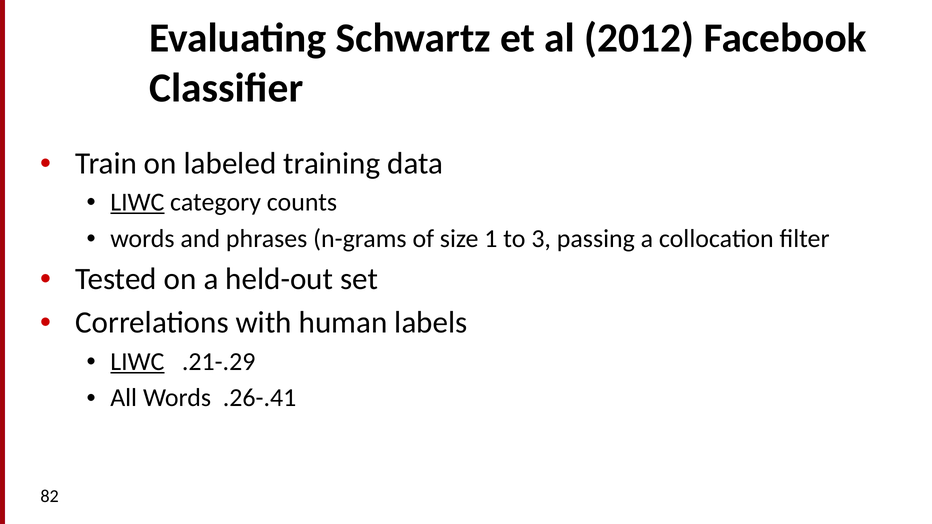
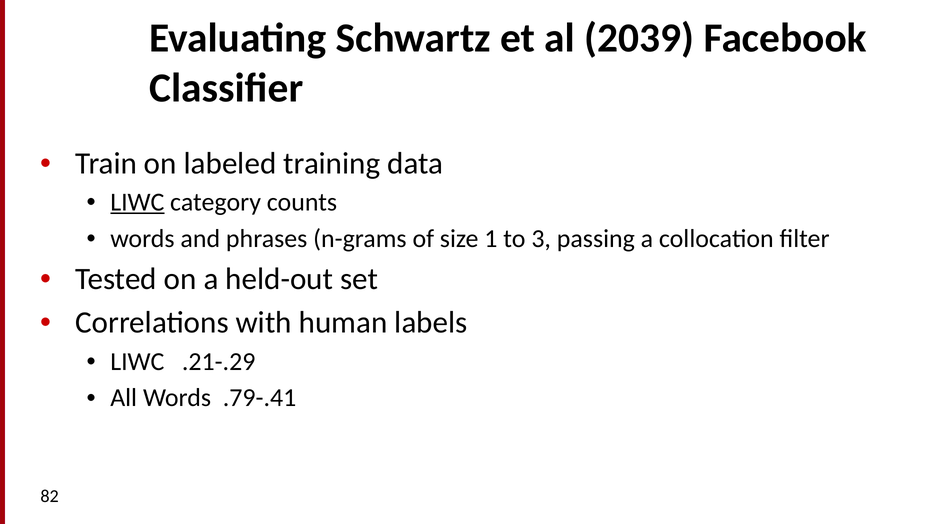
2012: 2012 -> 2039
LIWC at (137, 362) underline: present -> none
.26-.41: .26-.41 -> .79-.41
